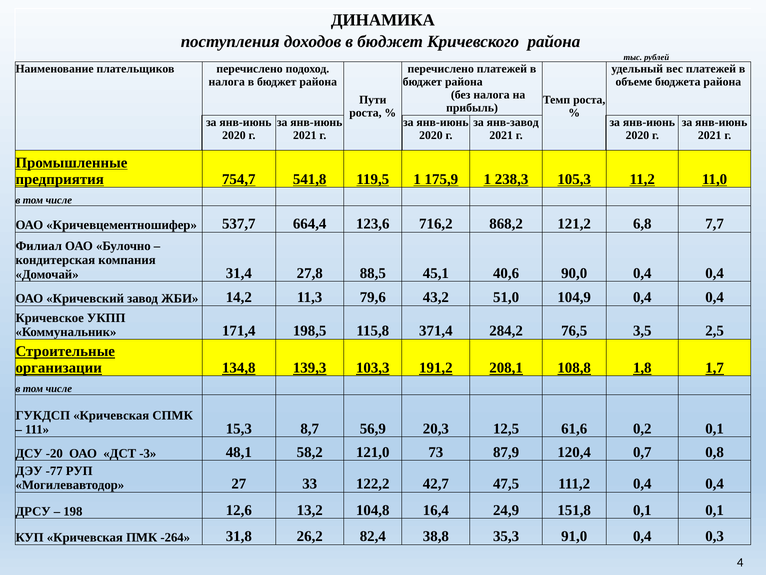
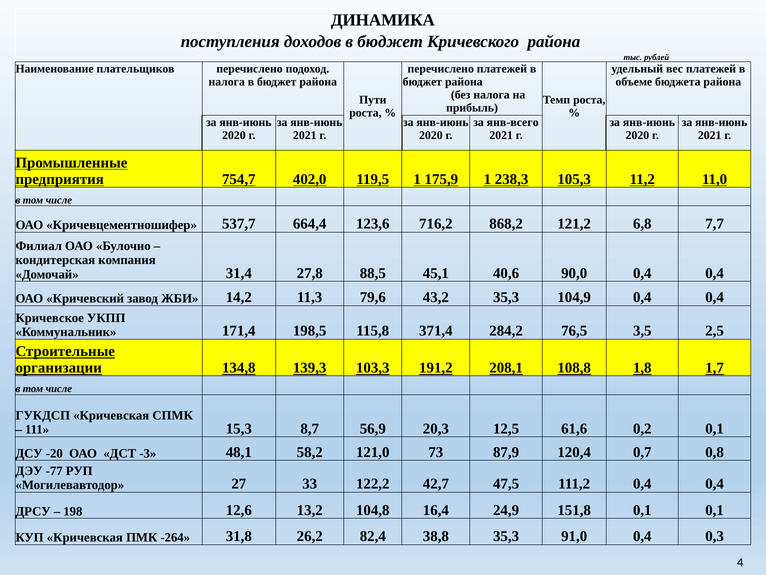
янв-завод: янв-завод -> янв-всего
541,8: 541,8 -> 402,0
43,2 51,0: 51,0 -> 35,3
